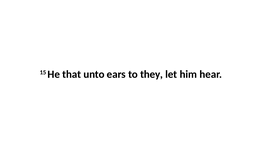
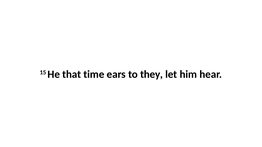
unto: unto -> time
